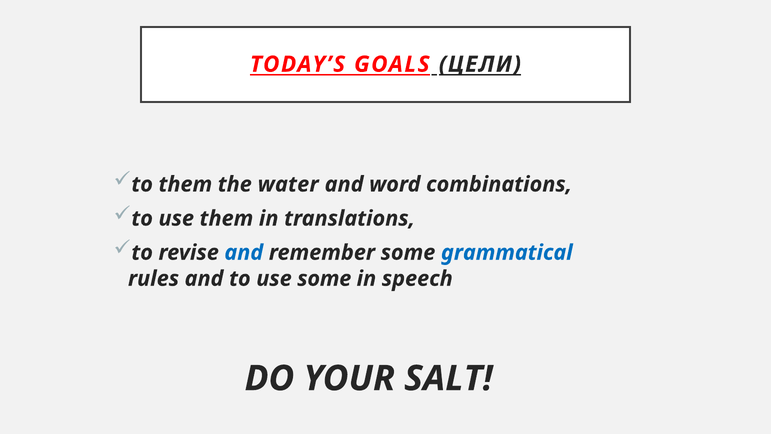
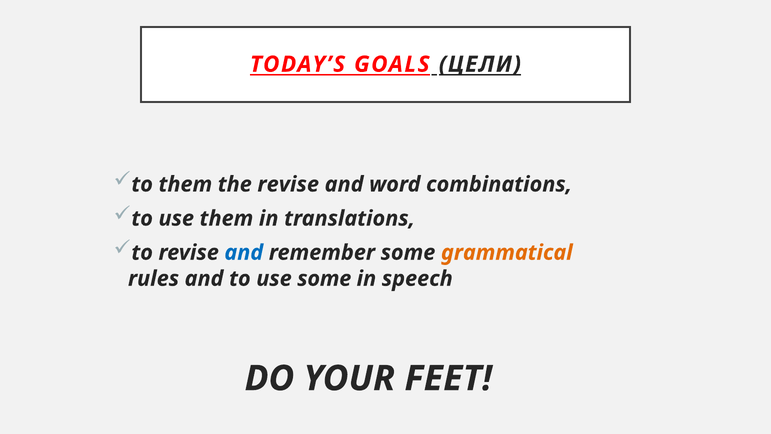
the water: water -> revise
grammatical colour: blue -> orange
SALT: SALT -> FEET
